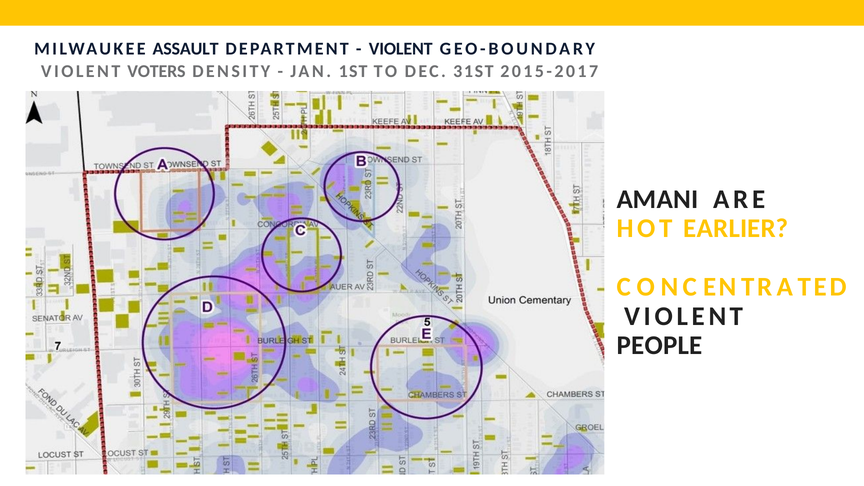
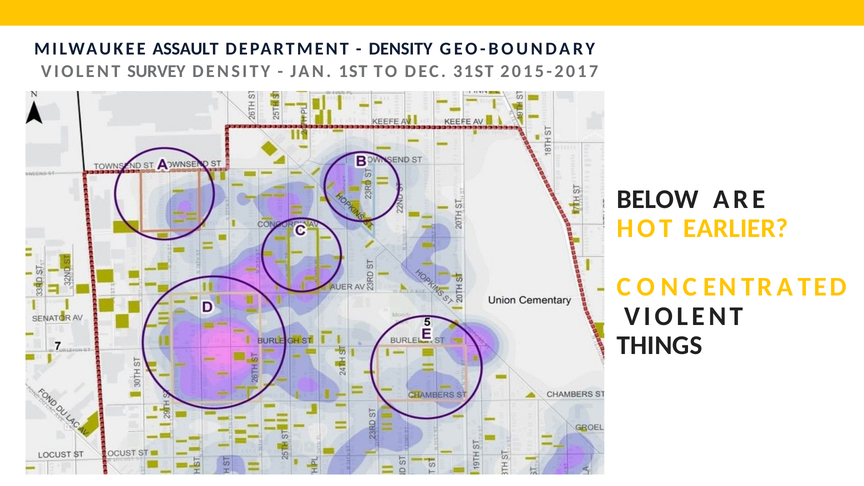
VIOLENT at (401, 49): VIOLENT -> DENSITY
VOTERS: VOTERS -> SURVEY
AMANI: AMANI -> BELOW
PEOPLE: PEOPLE -> THINGS
